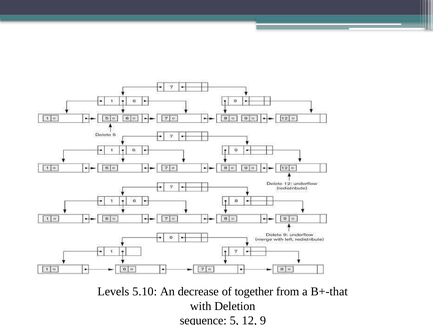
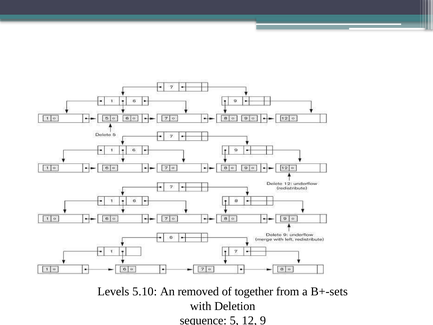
decrease: decrease -> removed
B+-that: B+-that -> B+-sets
